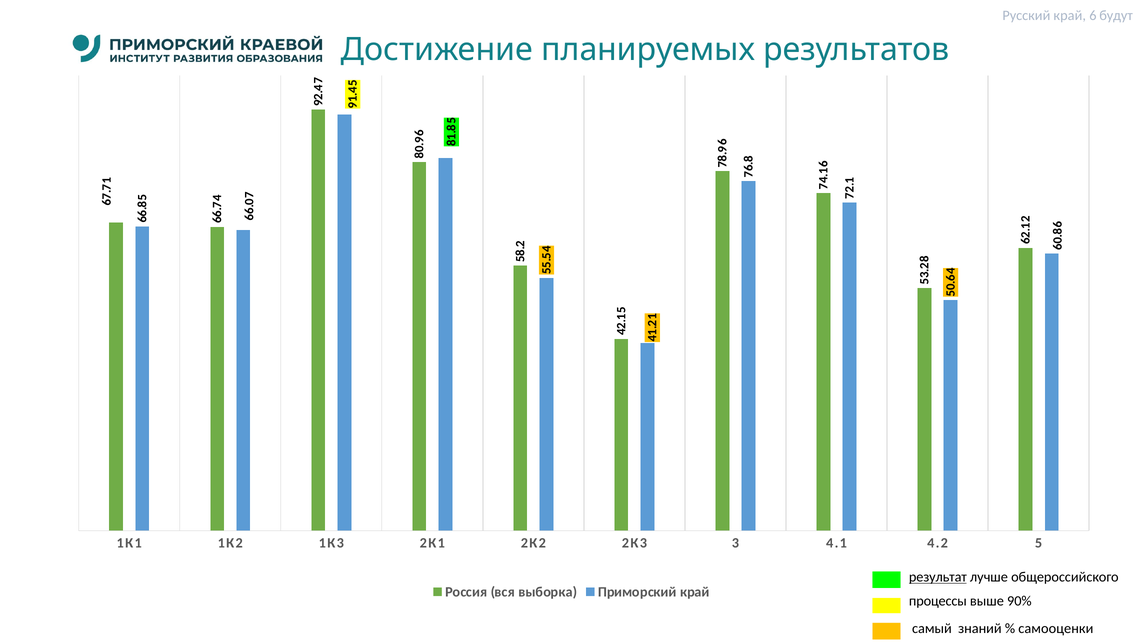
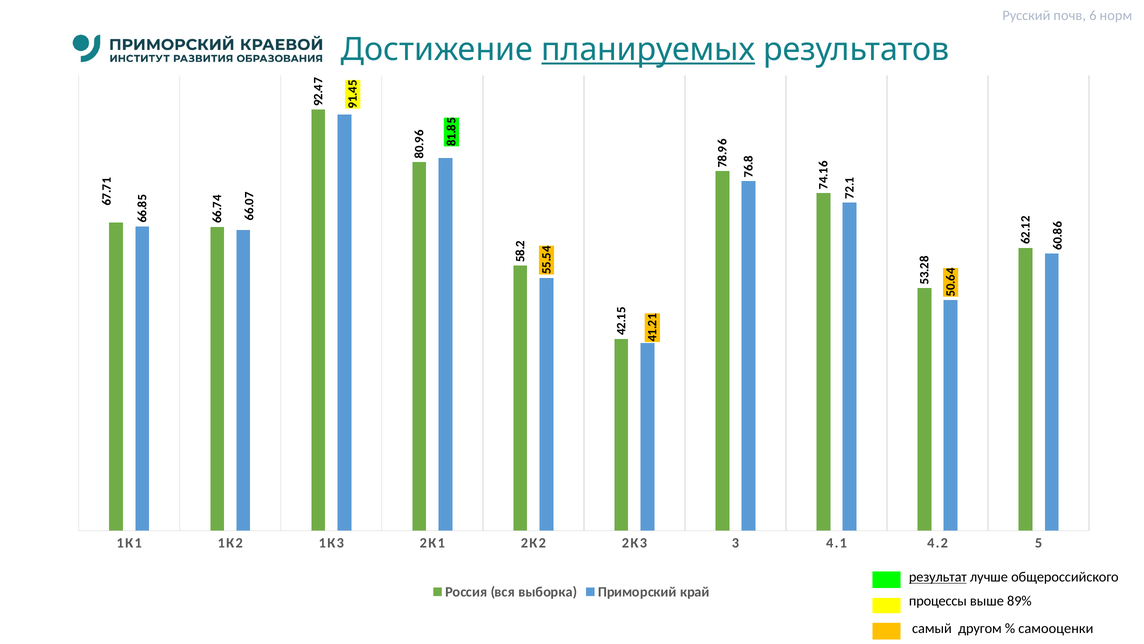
Русский край: край -> почв
будут: будут -> норм
планируемых underline: none -> present
90%: 90% -> 89%
знаний: знаний -> другом
